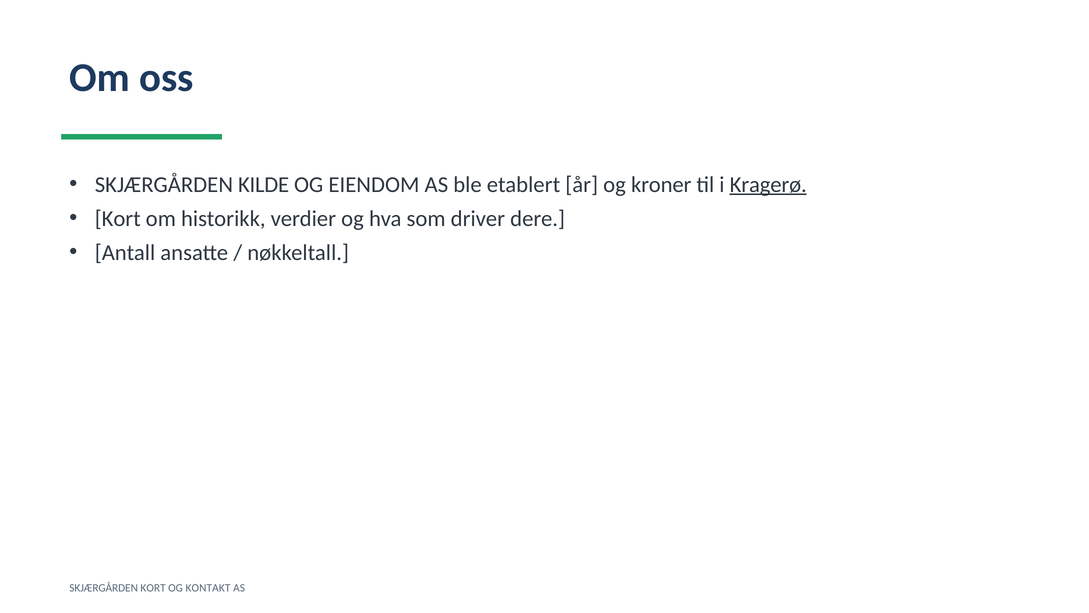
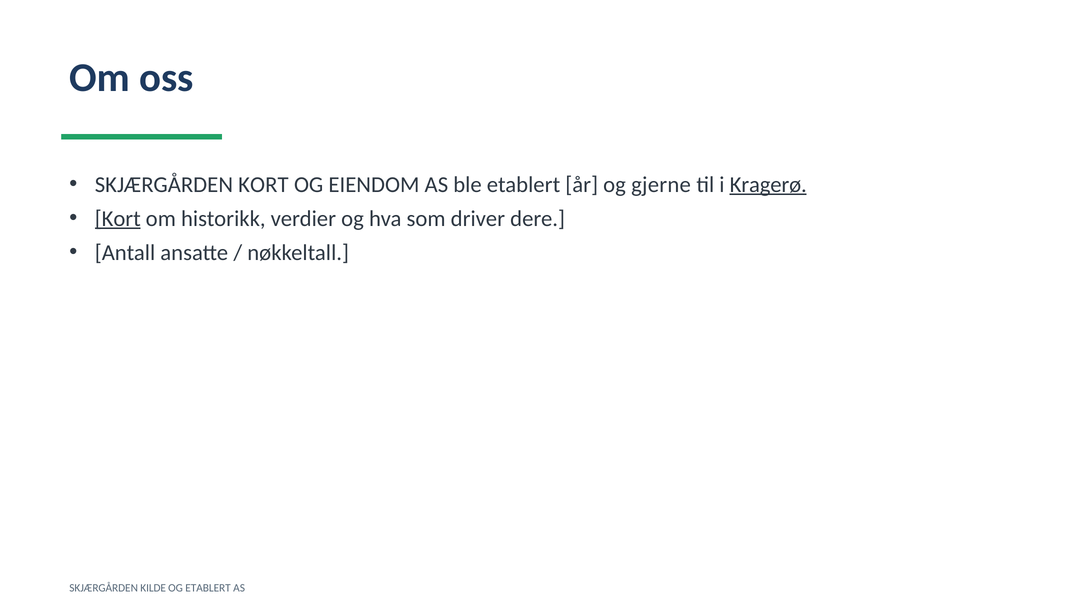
SKJÆRGÅRDEN KILDE: KILDE -> KORT
kroner: kroner -> gjerne
Kort at (118, 218) underline: none -> present
SKJÆRGÅRDEN KORT: KORT -> KILDE
OG KONTAKT: KONTAKT -> ETABLERT
